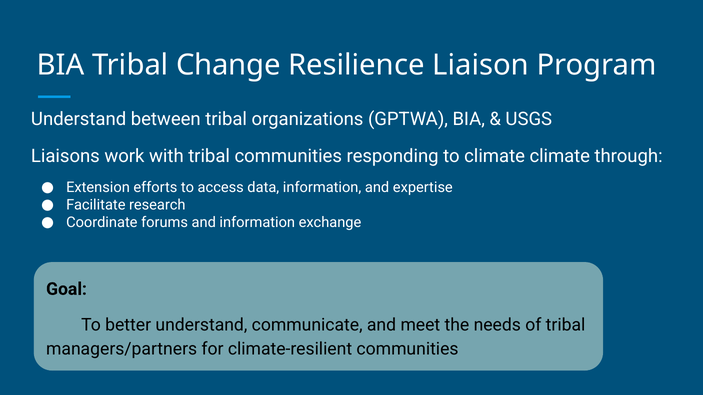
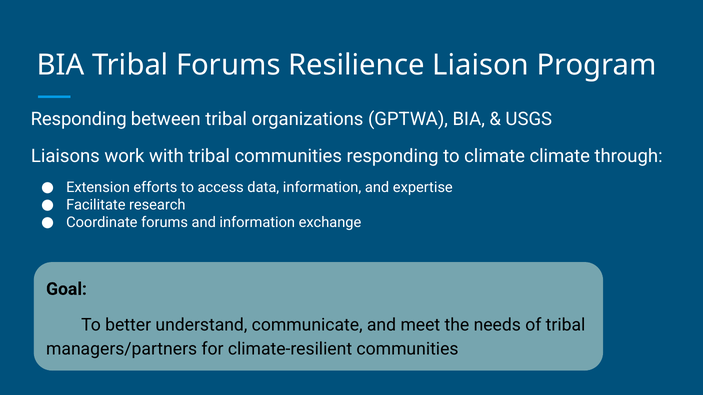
Tribal Change: Change -> Forums
Understand at (79, 119): Understand -> Responding
